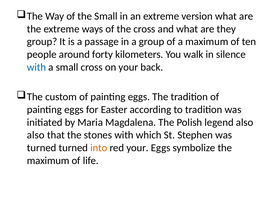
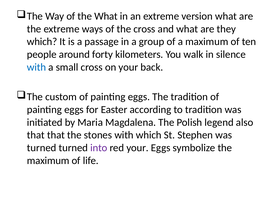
the Small: Small -> What
group at (42, 42): group -> which
also at (36, 135): also -> that
into colour: orange -> purple
